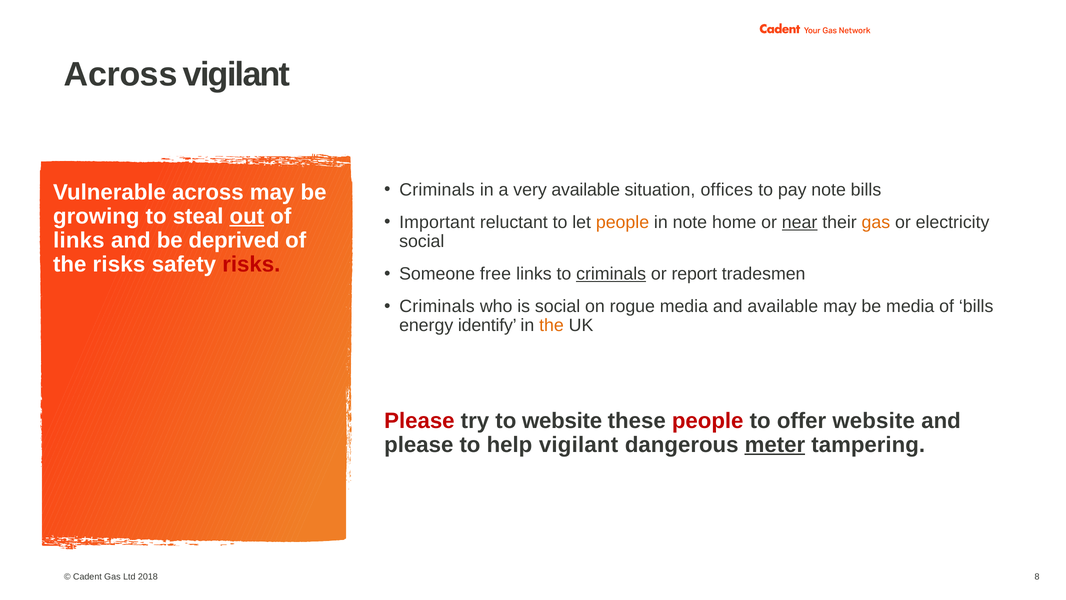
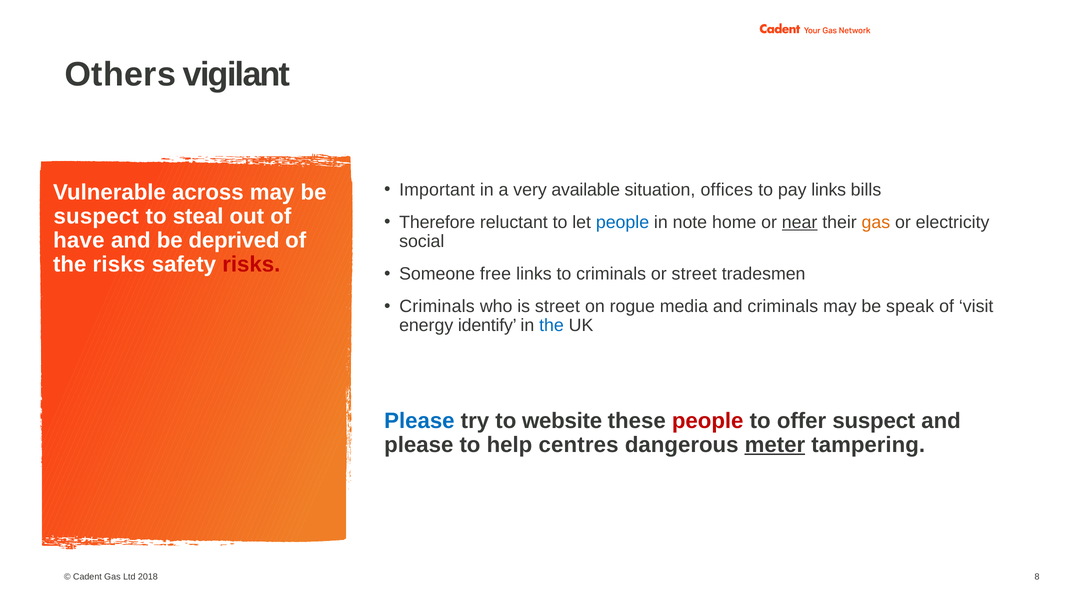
Across at (121, 74): Across -> Others
Criminals at (437, 190): Criminals -> Important
pay note: note -> links
growing at (96, 216): growing -> suspect
out underline: present -> none
Important: Important -> Therefore
people at (623, 222) colour: orange -> blue
links at (79, 240): links -> have
criminals at (611, 274) underline: present -> none
or report: report -> street
is social: social -> street
and available: available -> criminals
be media: media -> speak
of bills: bills -> visit
the at (551, 325) colour: orange -> blue
Please at (419, 420) colour: red -> blue
offer website: website -> suspect
help vigilant: vigilant -> centres
